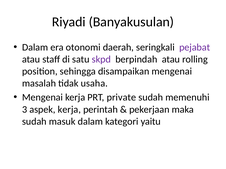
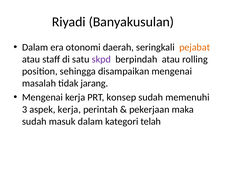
pejabat colour: purple -> orange
usaha: usaha -> jarang
private: private -> konsep
yaitu: yaitu -> telah
